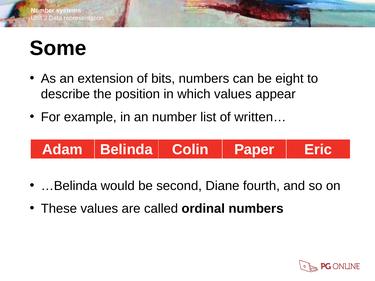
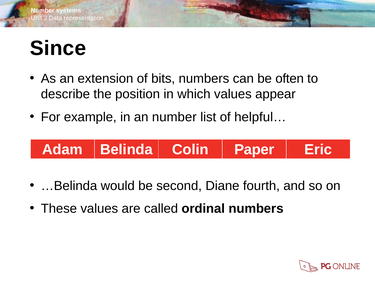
Some: Some -> Since
eight: eight -> often
written…: written… -> helpful…
